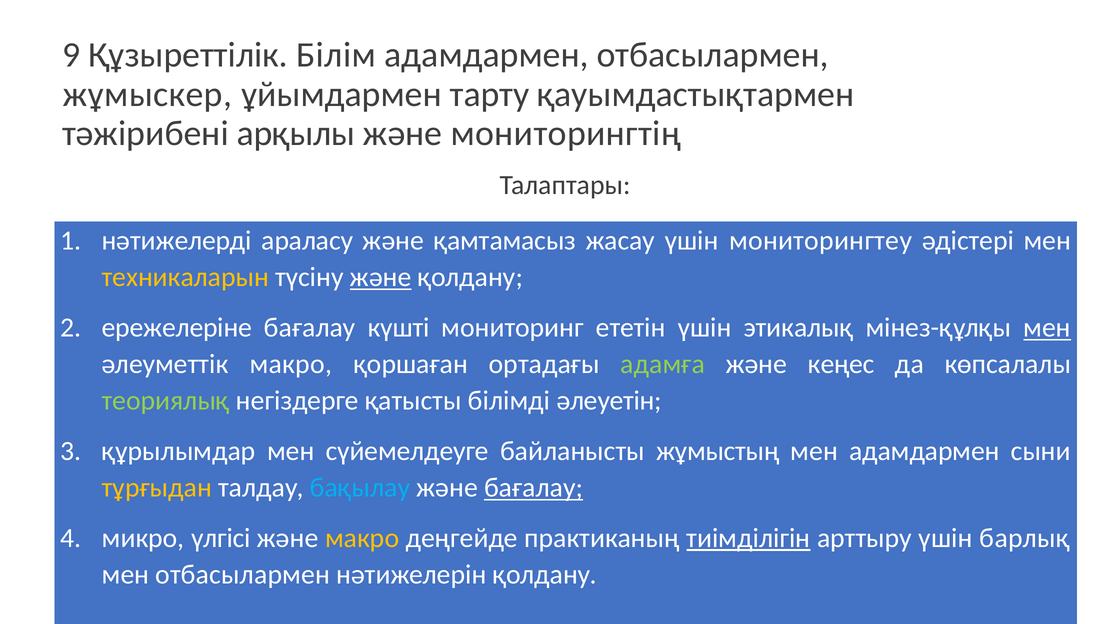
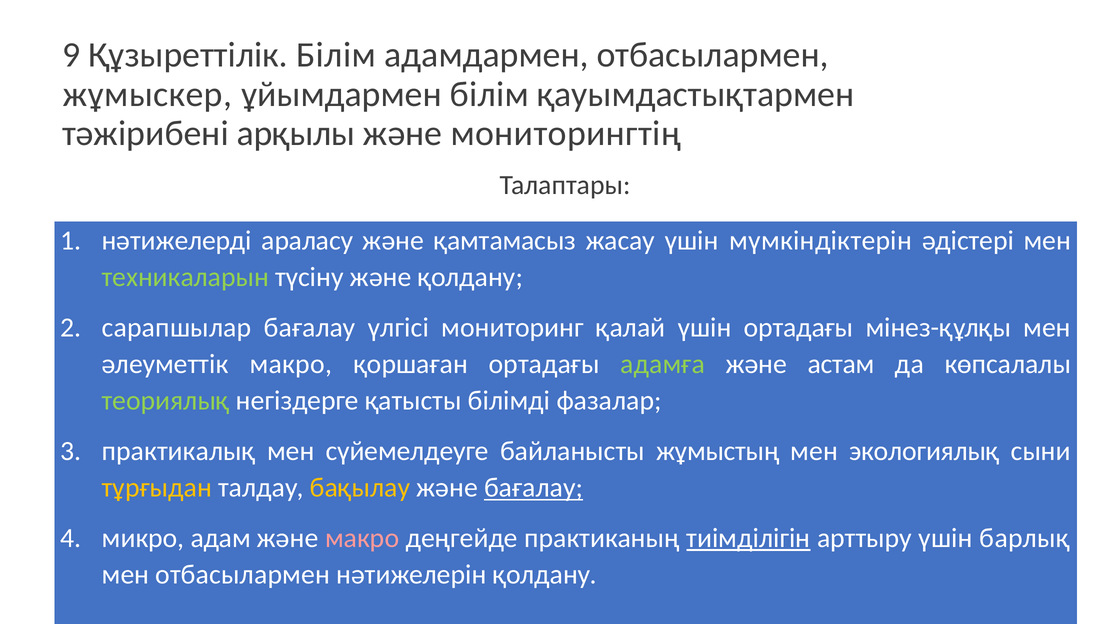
ұйымдармен тарту: тарту -> білім
мониторингтеу: мониторингтеу -> мүмкіндіктерін
техникаларын colour: yellow -> light green
және at (381, 277) underline: present -> none
ережелеріне: ережелеріне -> сарапшылар
күшті: күшті -> үлгісі
ететін: ететін -> қалай
үшін этикалық: этикалық -> ортадағы
мен at (1047, 328) underline: present -> none
кеңес: кеңес -> астам
әлеуетін: әлеуетін -> фазалар
құрылымдар: құрылымдар -> практикалық
мен адамдармен: адамдармен -> экологиялық
бақылау colour: light blue -> yellow
үлгісі: үлгісі -> адам
макро at (362, 538) colour: yellow -> pink
